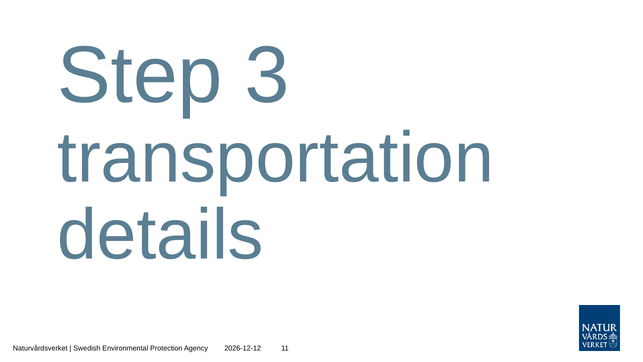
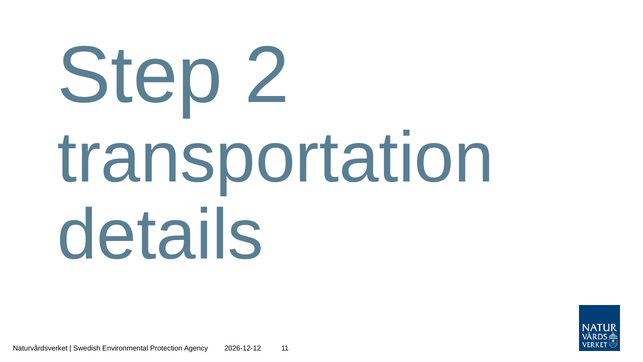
3: 3 -> 2
